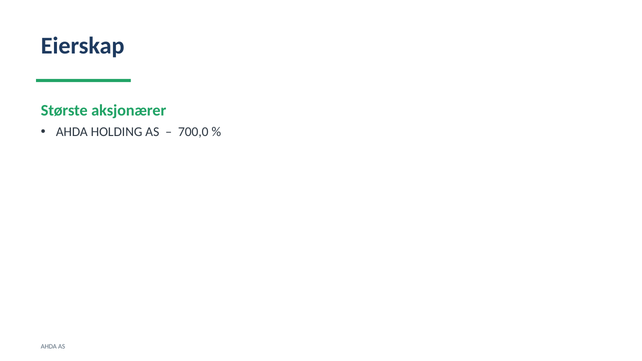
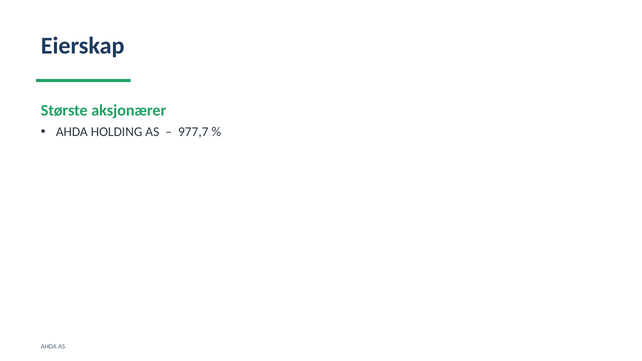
700,0: 700,0 -> 977,7
